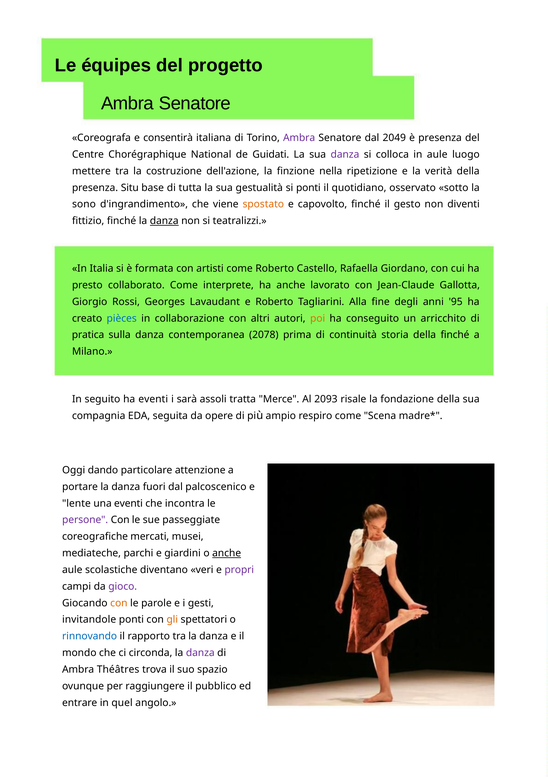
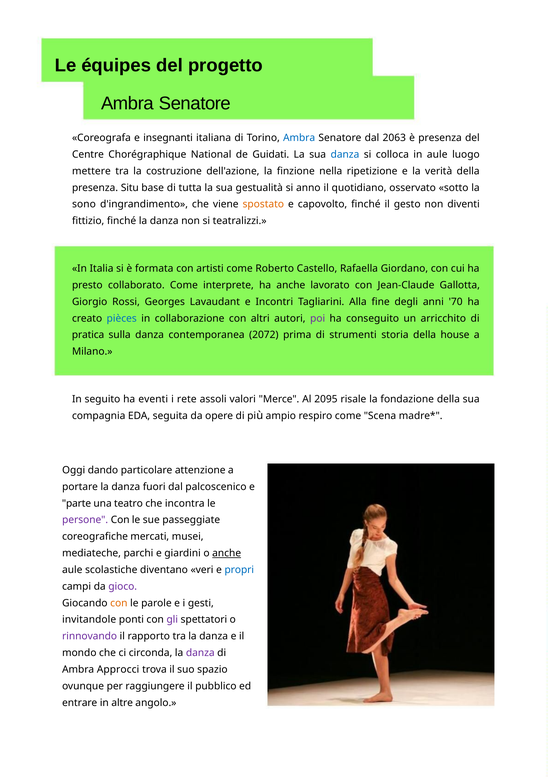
consentirà: consentirà -> insegnanti
Ambra at (299, 138) colour: purple -> blue
2049: 2049 -> 2063
danza at (345, 154) colour: purple -> blue
si ponti: ponti -> anno
danza at (164, 221) underline: present -> none
e Roberto: Roberto -> Incontri
95: 95 -> 70
poi colour: orange -> purple
2078: 2078 -> 2072
continuità: continuità -> strumenti
della finché: finché -> house
sarà: sarà -> rete
tratta: tratta -> valori
2093: 2093 -> 2095
lente: lente -> parte
una eventi: eventi -> teatro
propri colour: purple -> blue
gli colour: orange -> purple
rinnovando colour: blue -> purple
Théâtres: Théâtres -> Approcci
quel: quel -> altre
